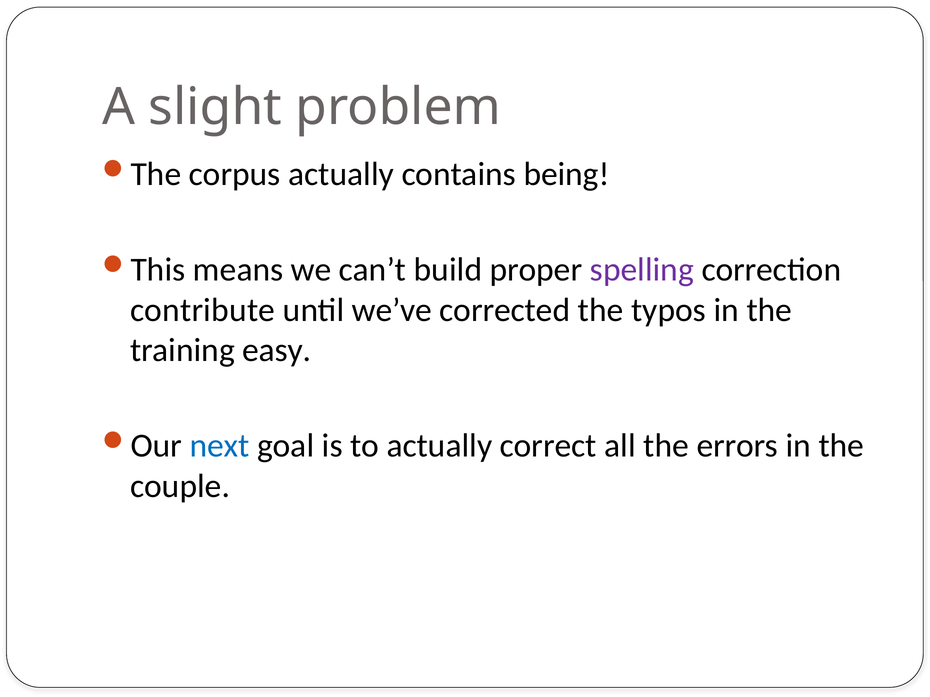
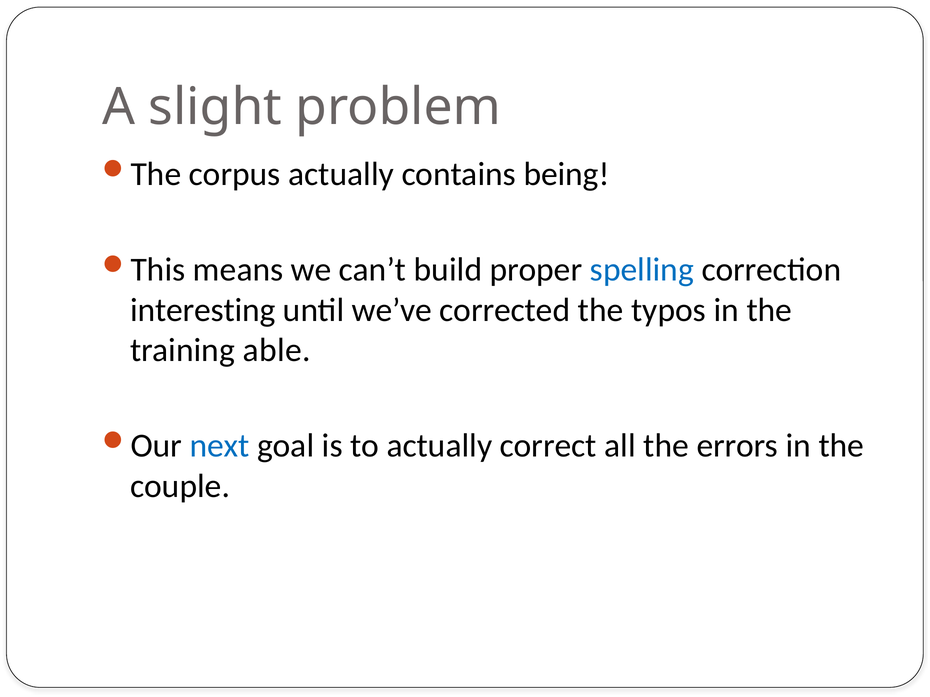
spelling colour: purple -> blue
contribute: contribute -> interesting
easy: easy -> able
